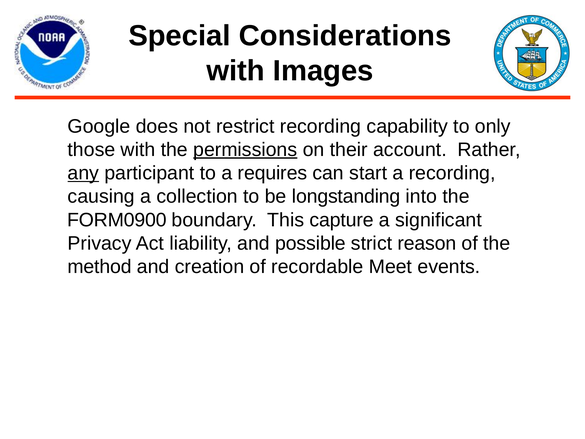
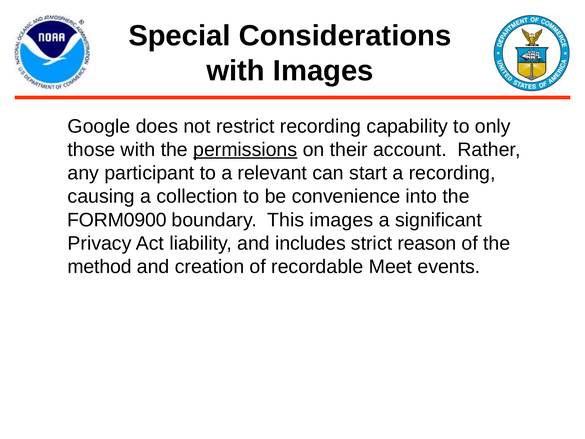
any underline: present -> none
requires: requires -> relevant
longstanding: longstanding -> convenience
This capture: capture -> images
possible: possible -> includes
